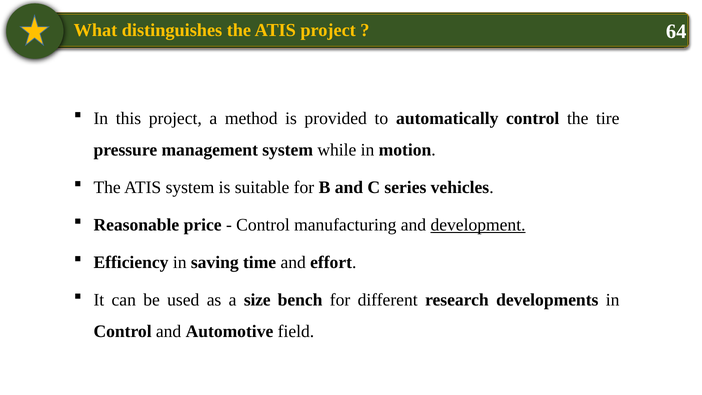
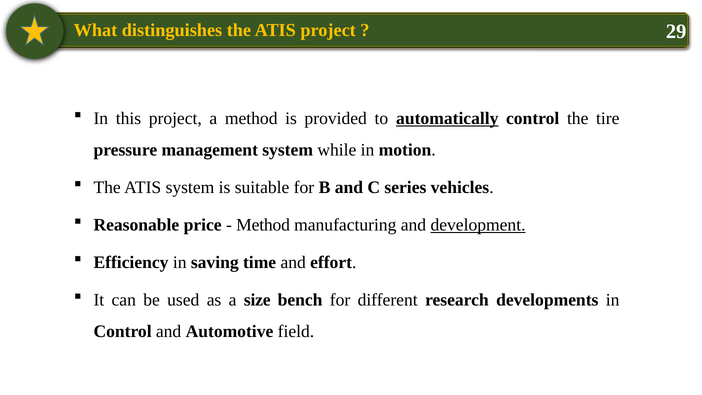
64: 64 -> 29
automatically underline: none -> present
Control at (263, 225): Control -> Method
